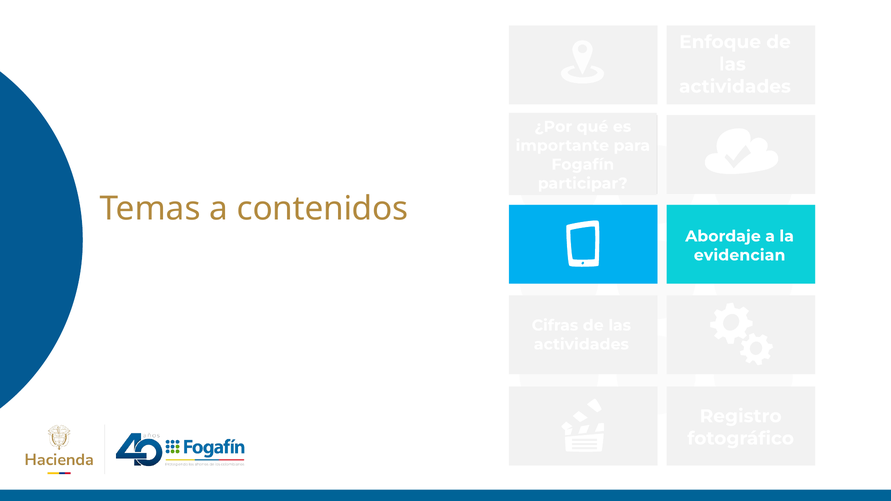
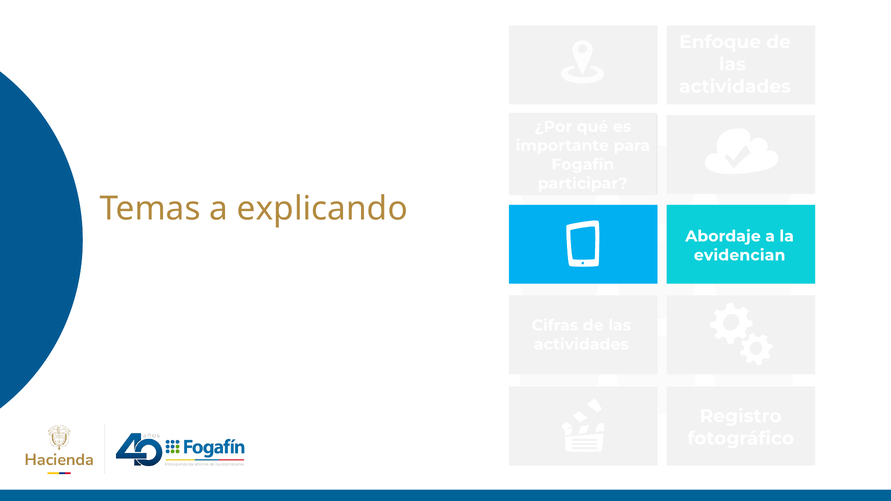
contenidos: contenidos -> explicando
